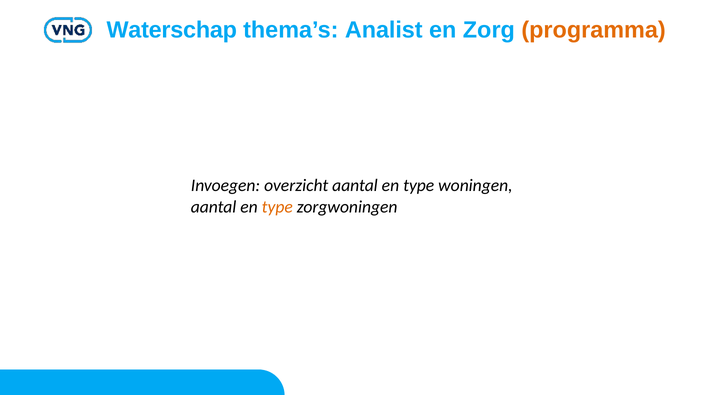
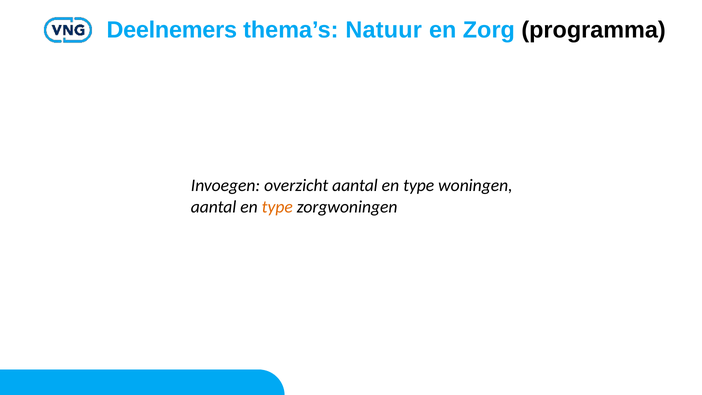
Waterschap: Waterschap -> Deelnemers
Analist: Analist -> Natuur
programma colour: orange -> black
